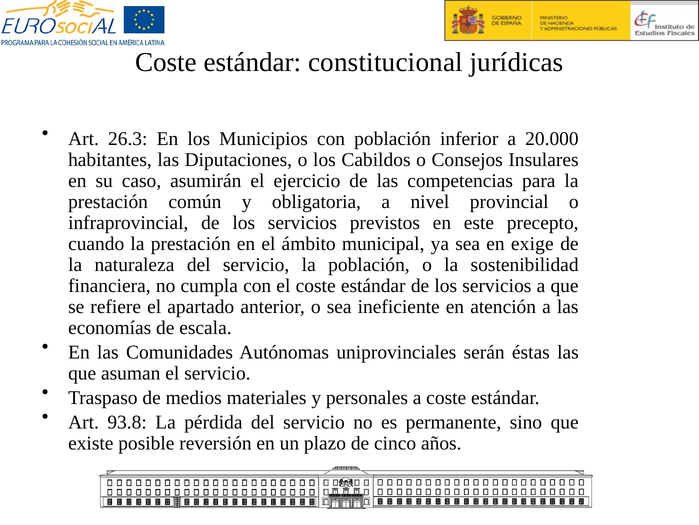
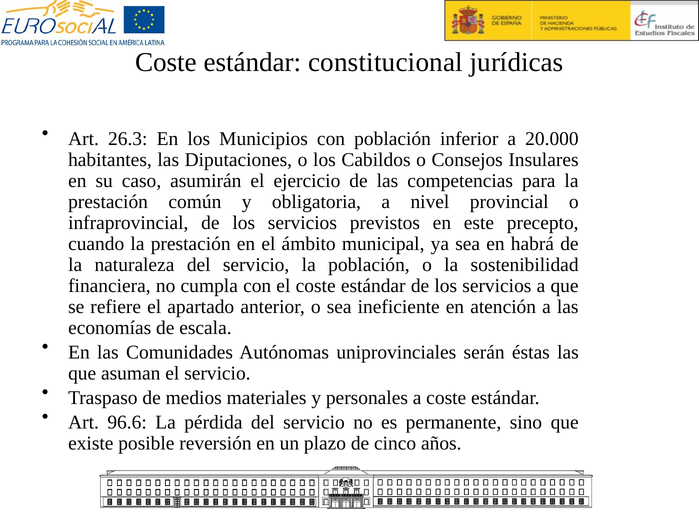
exige: exige -> habrá
93.8: 93.8 -> 96.6
